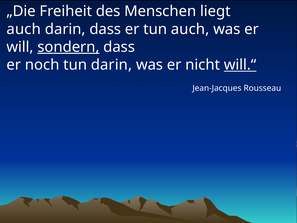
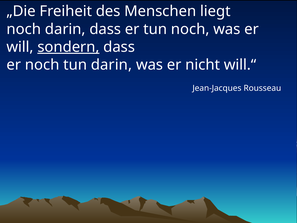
auch at (24, 29): auch -> noch
tun auch: auch -> noch
will.“ underline: present -> none
